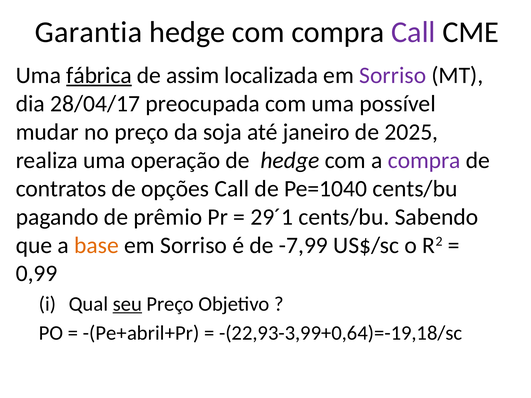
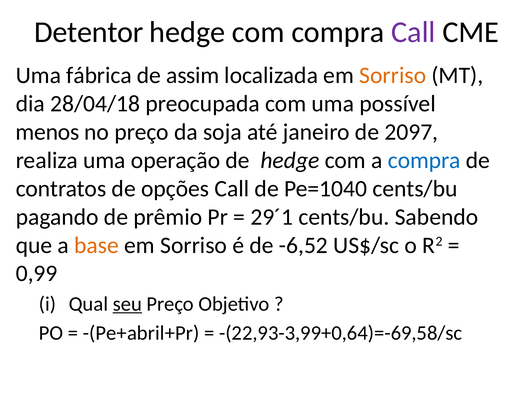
Garantia: Garantia -> Detentor
fábrica underline: present -> none
Sorriso at (393, 75) colour: purple -> orange
28/04/17: 28/04/17 -> 28/04/18
mudar: mudar -> menos
2025: 2025 -> 2097
compra at (424, 160) colour: purple -> blue
-7,99: -7,99 -> -6,52
-(22,93-3,99+0,64)=-19,18/sc: -(22,93-3,99+0,64)=-19,18/sc -> -(22,93-3,99+0,64)=-69,58/sc
